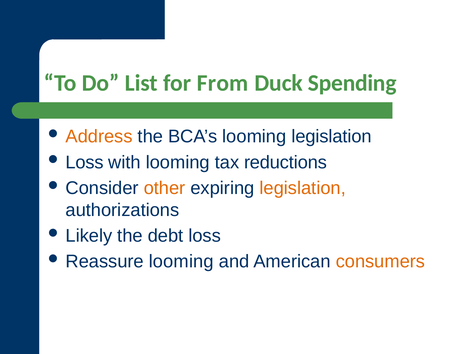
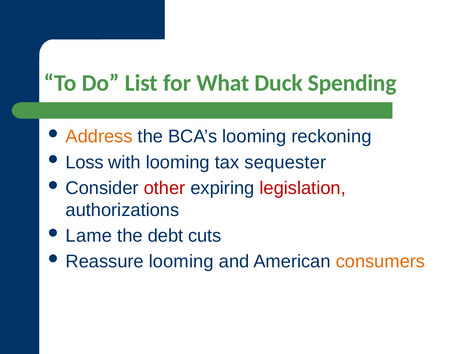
From: From -> What
looming legislation: legislation -> reckoning
reductions: reductions -> sequester
other colour: orange -> red
legislation at (303, 188) colour: orange -> red
Likely: Likely -> Lame
debt loss: loss -> cuts
